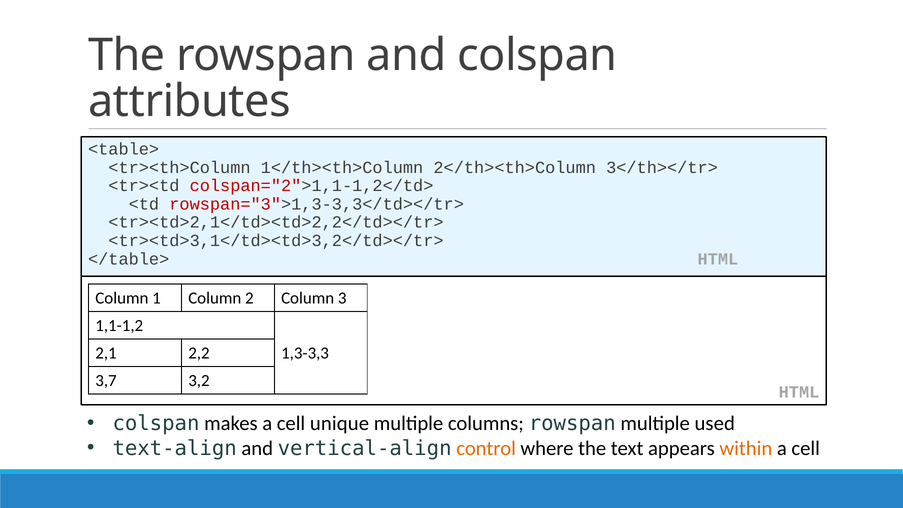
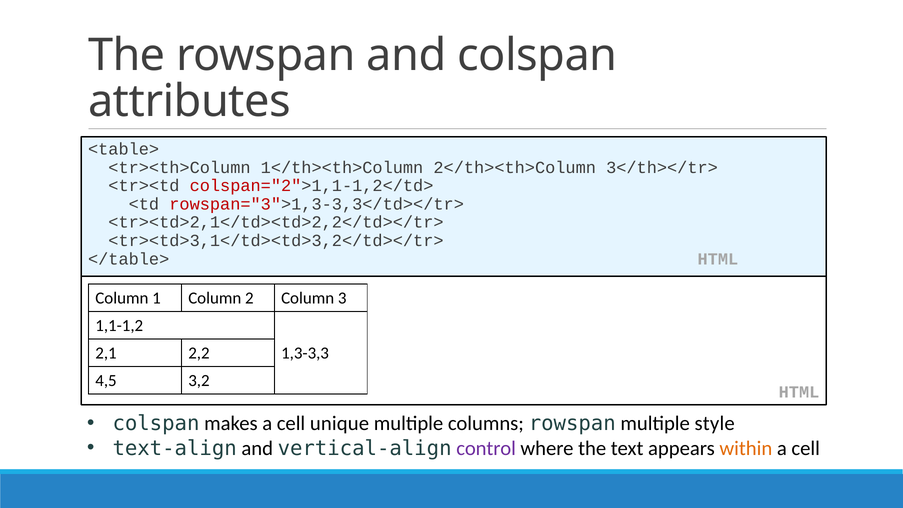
3,7: 3,7 -> 4,5
used: used -> style
control colour: orange -> purple
